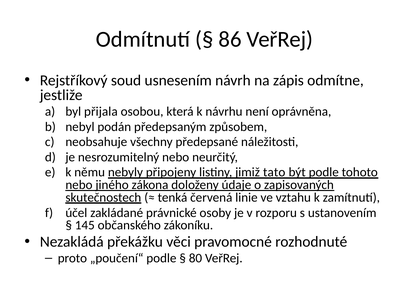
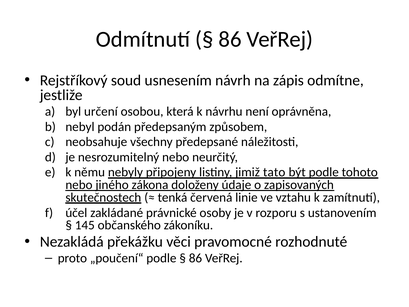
přijala: přijala -> určení
80 at (195, 258): 80 -> 86
